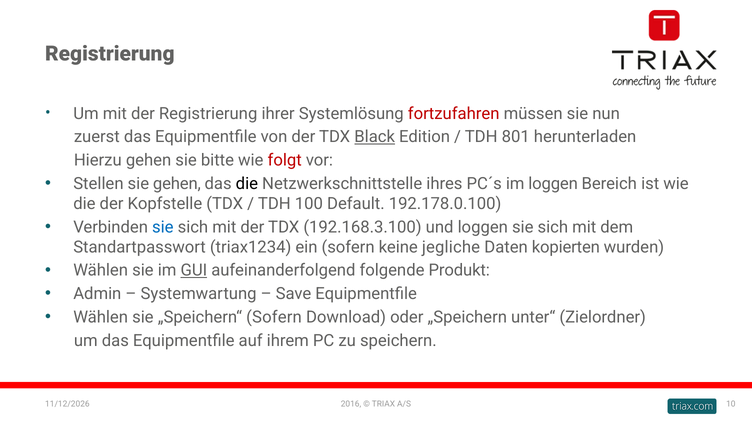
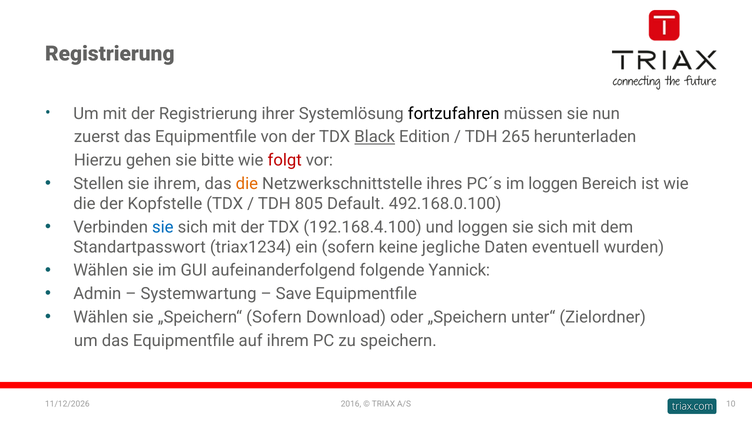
fortzufahren colour: red -> black
801: 801 -> 265
sie gehen: gehen -> ihrem
die at (247, 184) colour: black -> orange
100: 100 -> 805
192.178.0.100: 192.178.0.100 -> 492.168.0.100
192.168.3.100: 192.168.3.100 -> 192.168.4.100
kopierten: kopierten -> eventuell
GUI underline: present -> none
Produkt: Produkt -> Yannick
